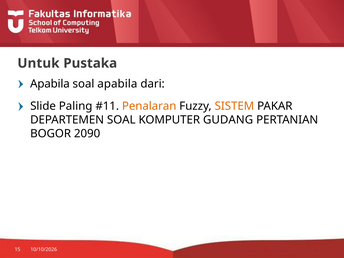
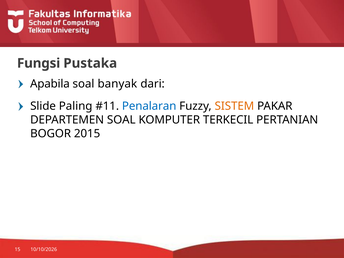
Untuk: Untuk -> Fungsi
soal apabila: apabila -> banyak
Penalaran colour: orange -> blue
GUDANG: GUDANG -> TERKECIL
2090: 2090 -> 2015
